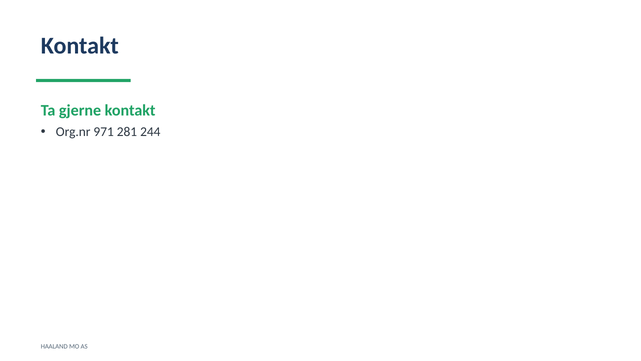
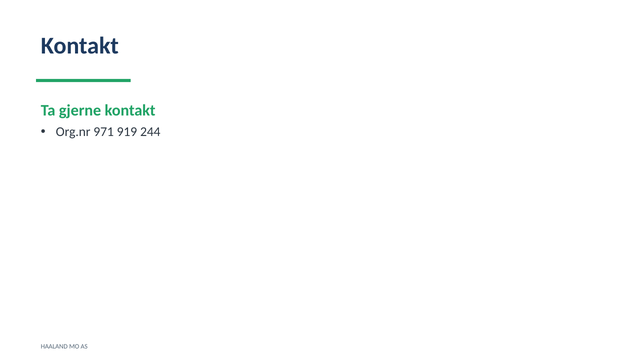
281: 281 -> 919
